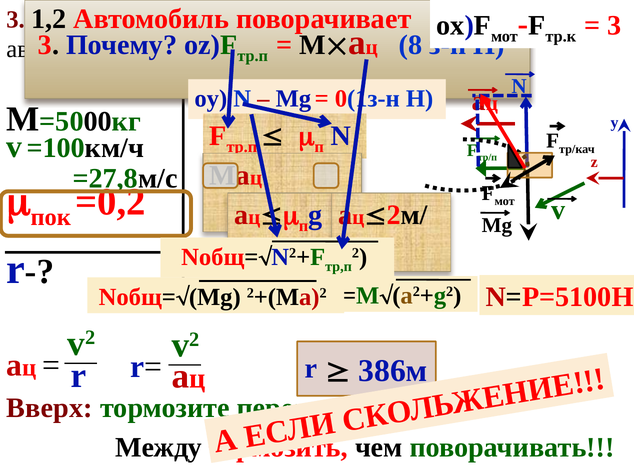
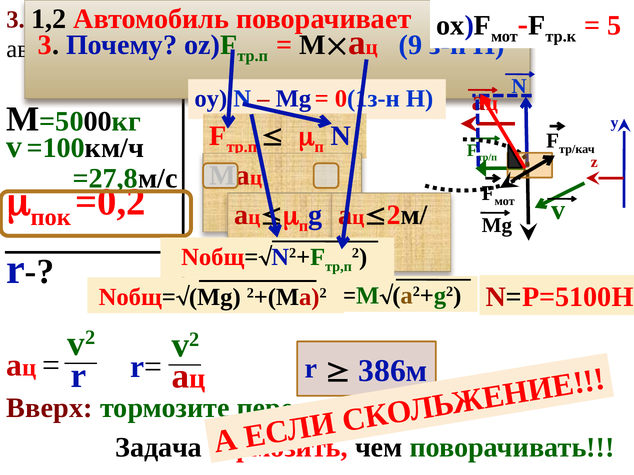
3 at (614, 26): 3 -> 5
8: 8 -> 9
Между: Между -> Задача
